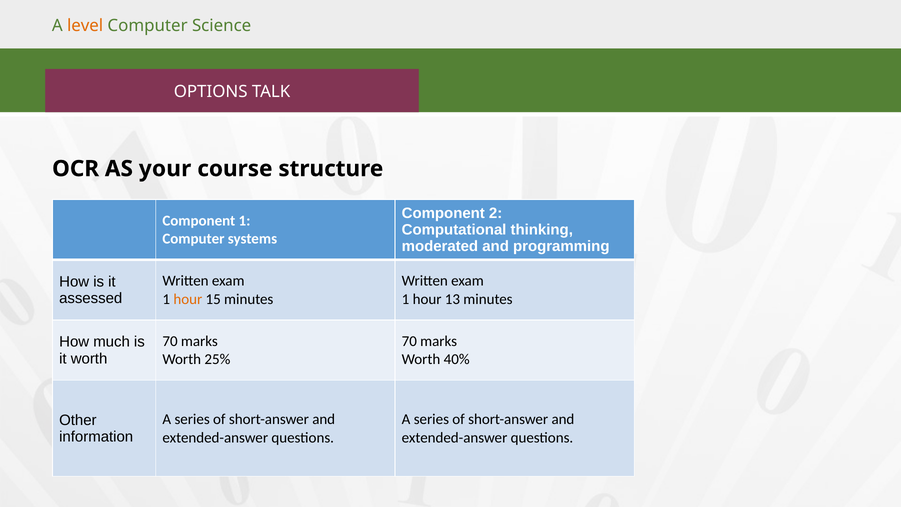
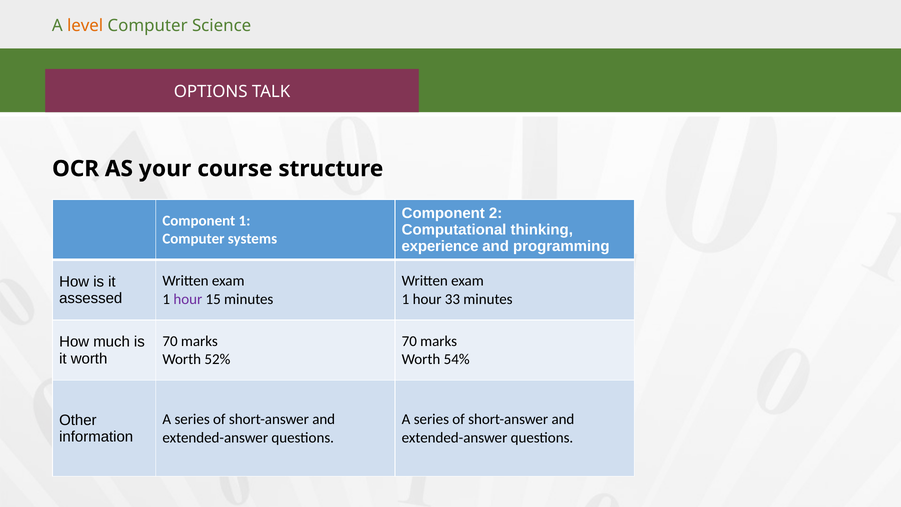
moderated: moderated -> experience
hour at (188, 299) colour: orange -> purple
13: 13 -> 33
25%: 25% -> 52%
40%: 40% -> 54%
